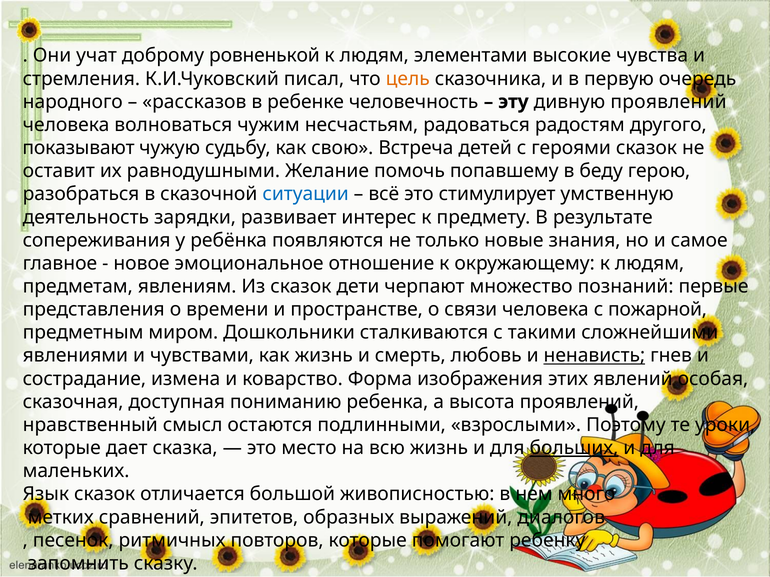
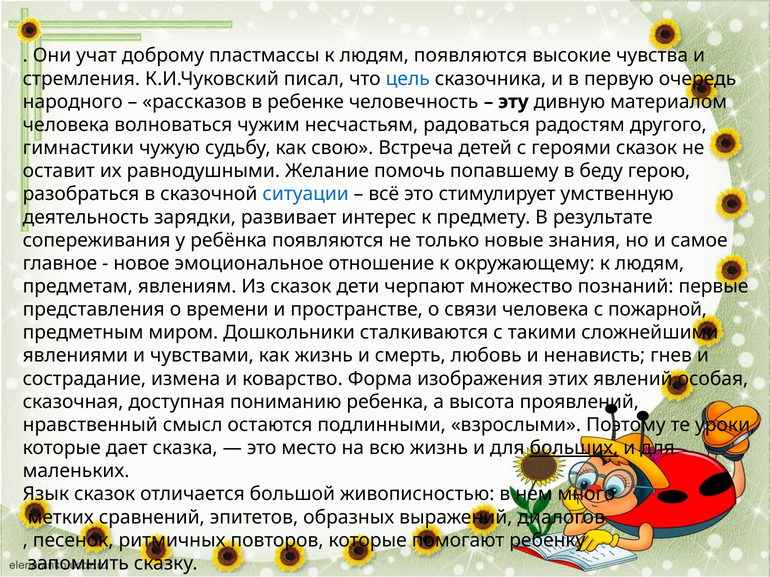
ровненькой: ровненькой -> пластмассы
людям элементами: элементами -> появляются
цель colour: orange -> blue
дивную проявлений: проявлений -> материалом
показывают: показывают -> гимнастики
ненависть underline: present -> none
